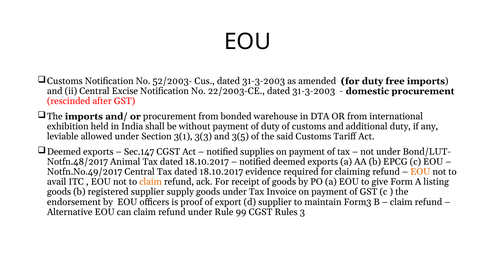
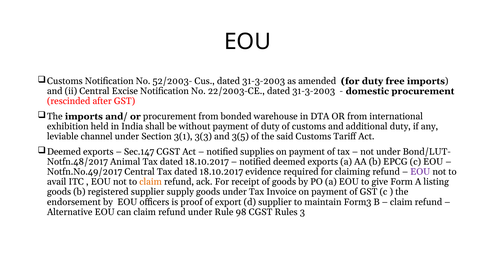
allowed: allowed -> channel
EOU at (420, 171) colour: orange -> purple
99: 99 -> 98
